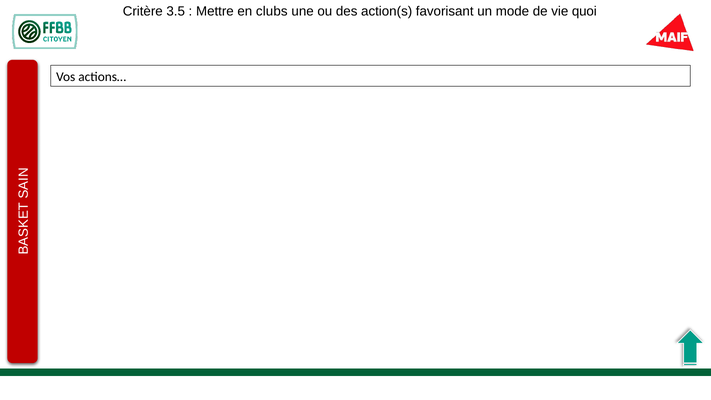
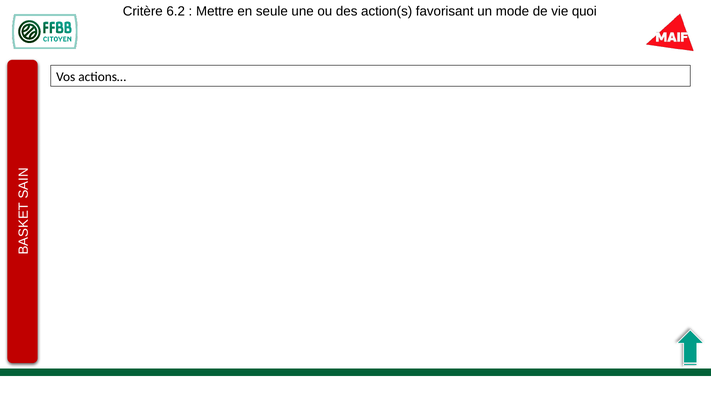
3.5: 3.5 -> 6.2
clubs: clubs -> seule
